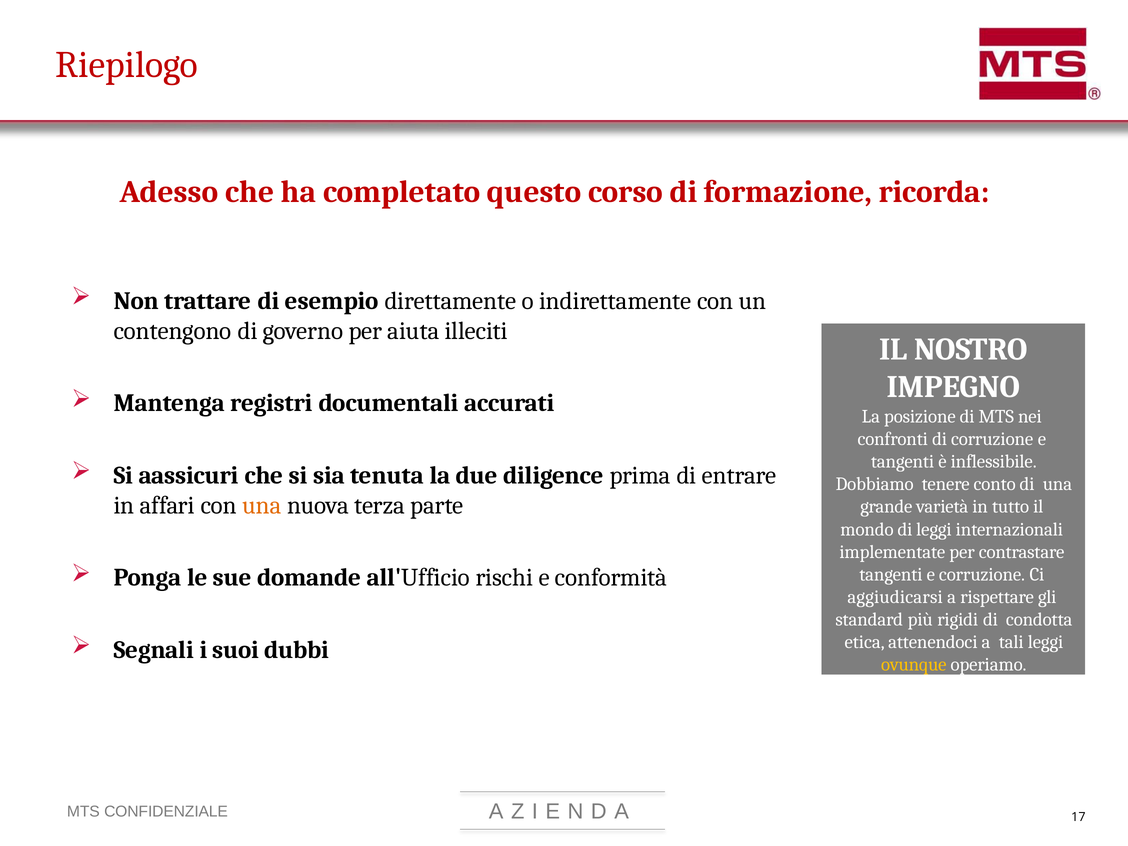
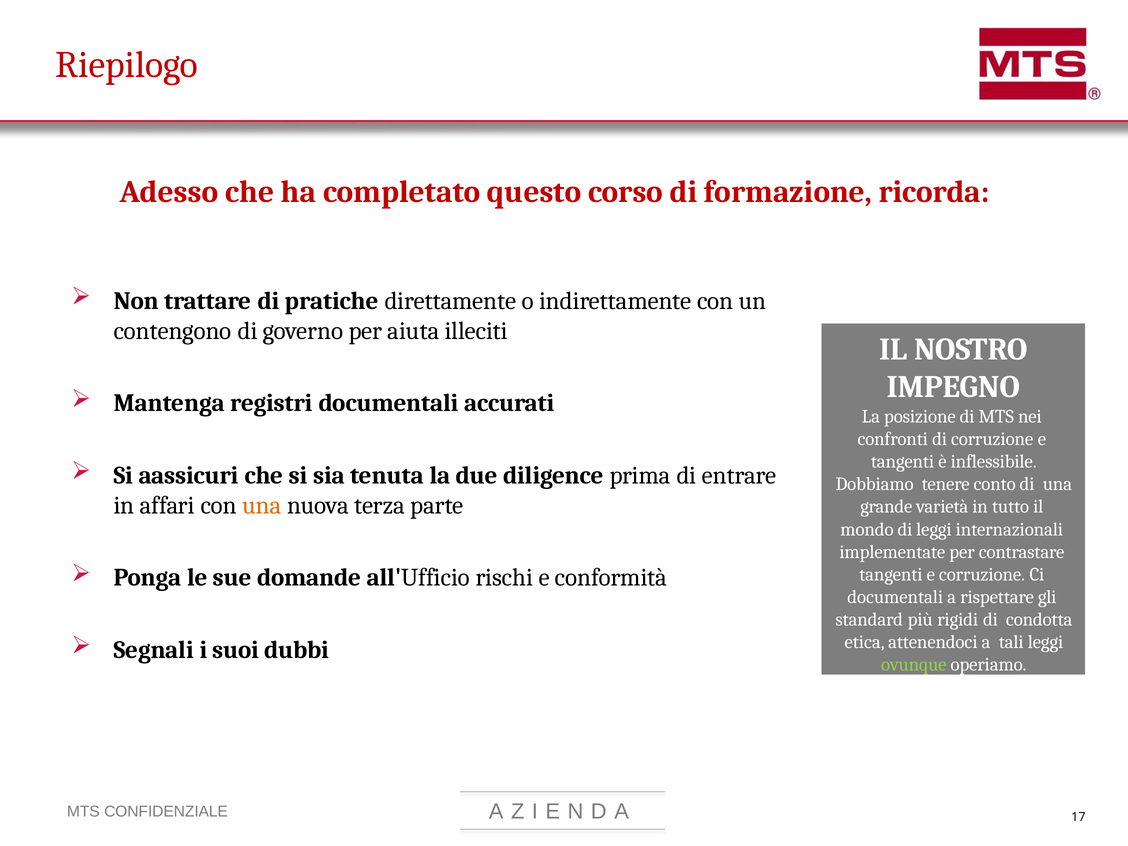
esempio: esempio -> pratiche
aggiudicarsi at (895, 597): aggiudicarsi -> documentali
ovunque colour: yellow -> light green
